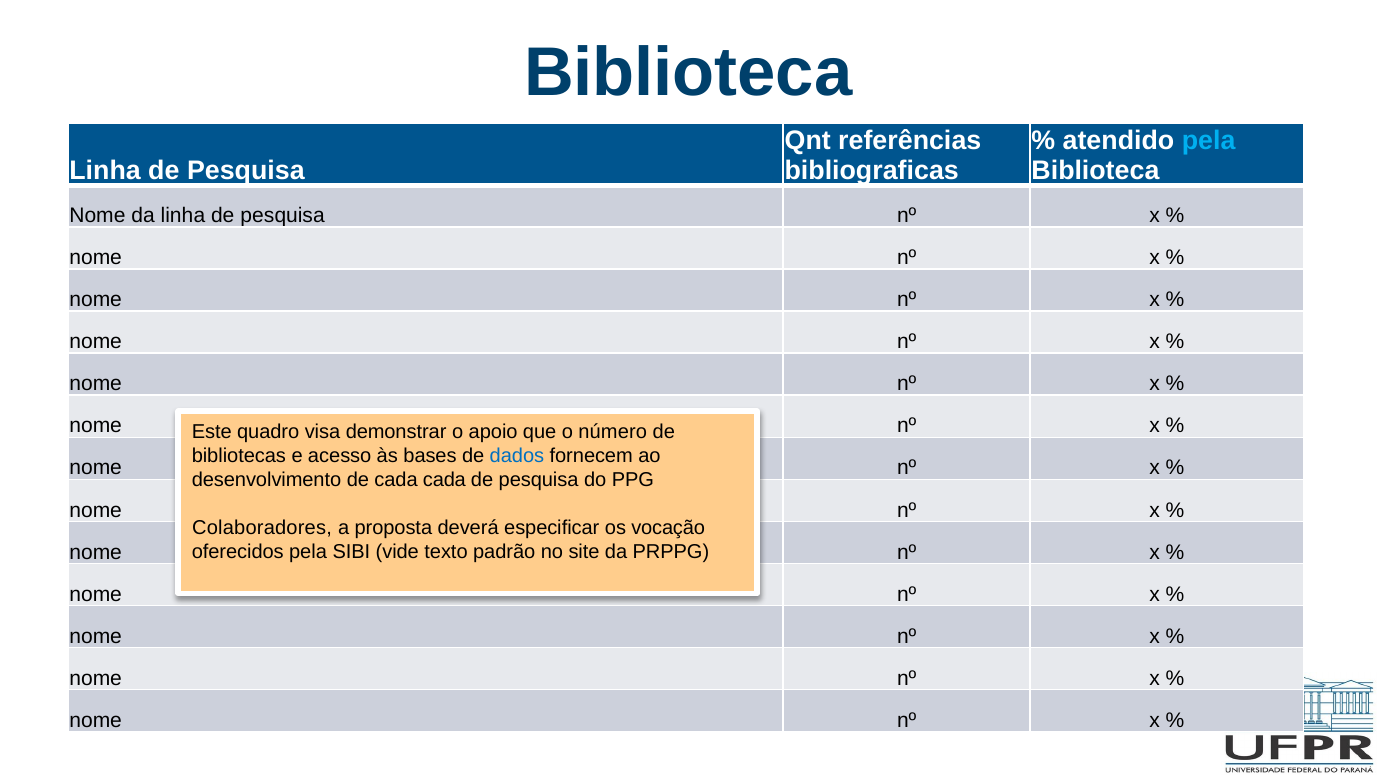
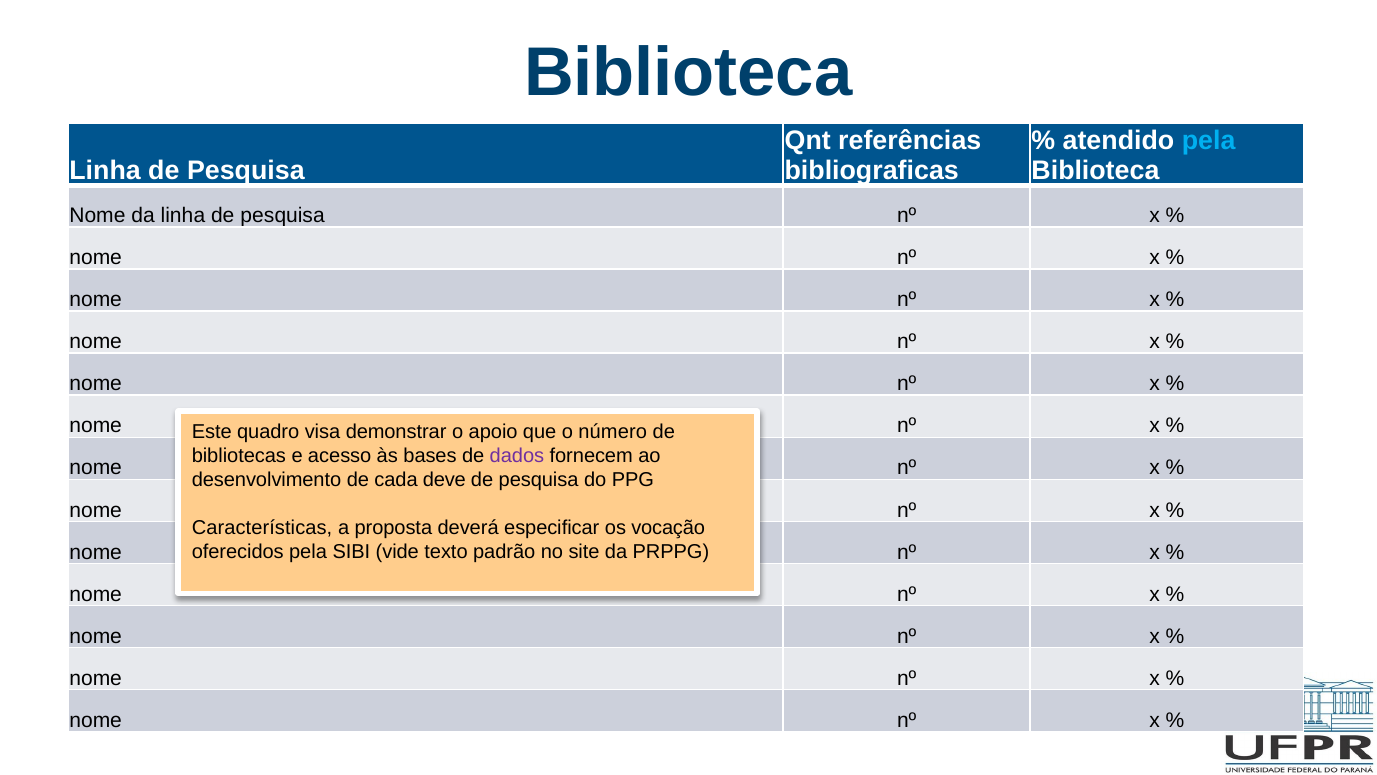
dados colour: blue -> purple
cada cada: cada -> deve
Colaboradores: Colaboradores -> Características
